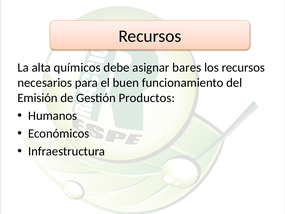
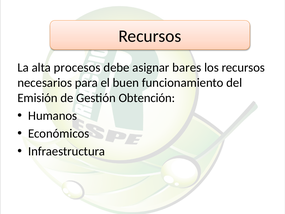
químicos: químicos -> procesos
Productos: Productos -> Obtención
